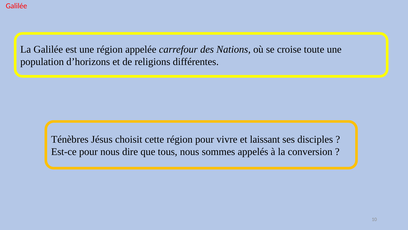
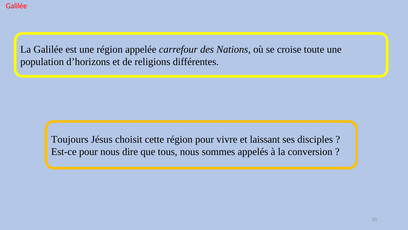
Ténèbres: Ténèbres -> Toujours
